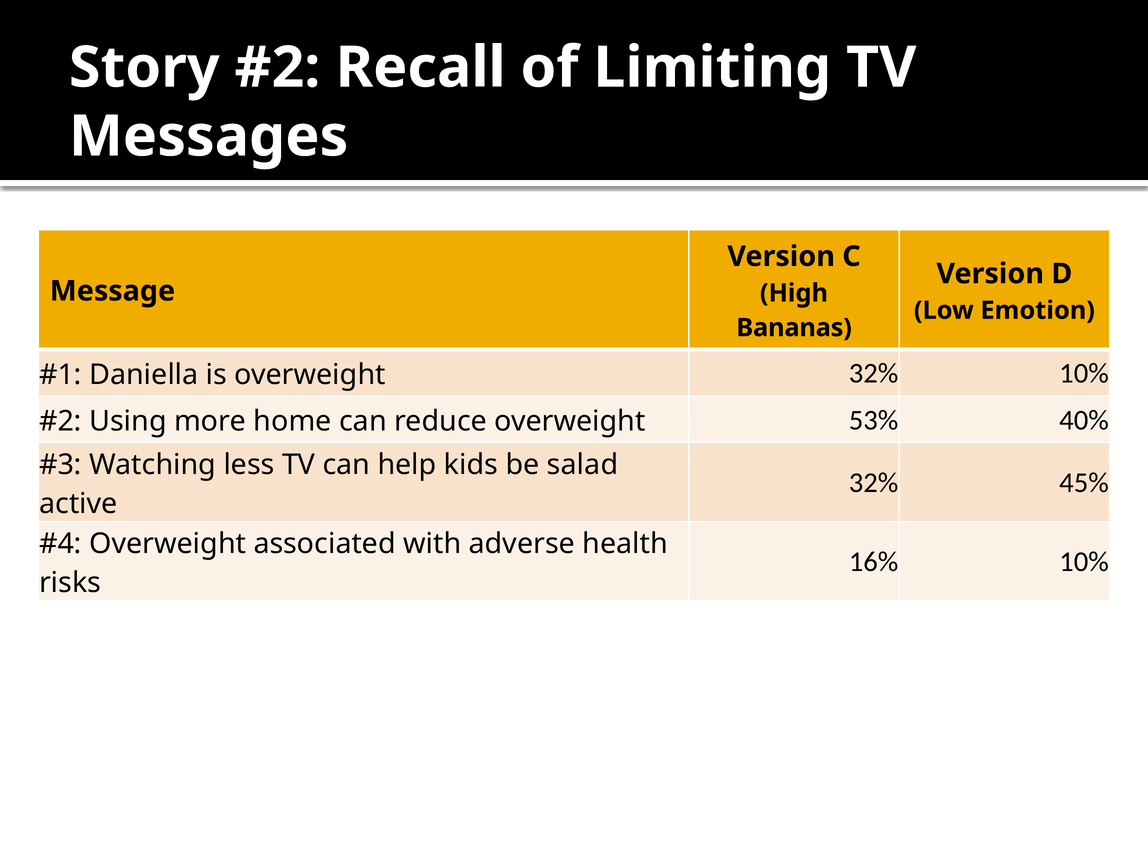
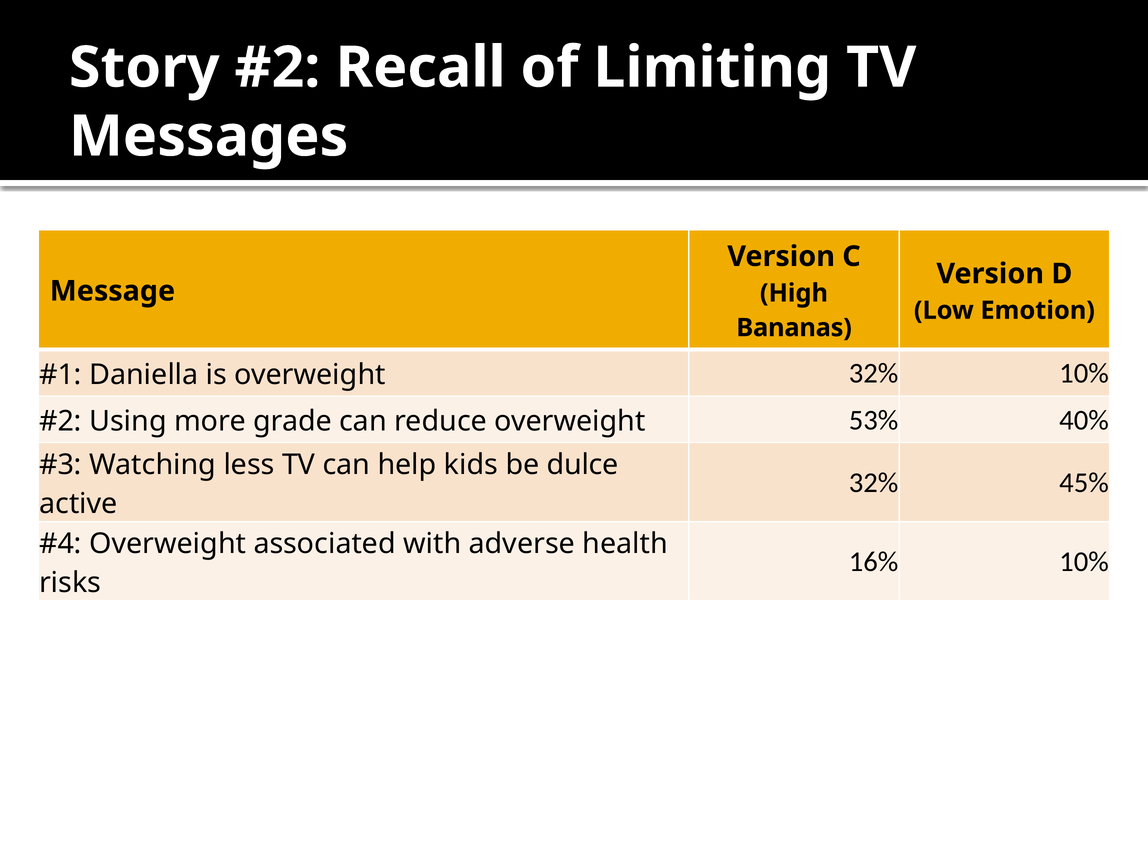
home: home -> grade
salad: salad -> dulce
